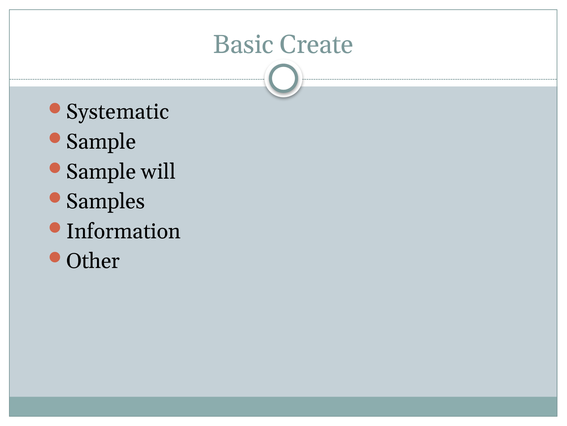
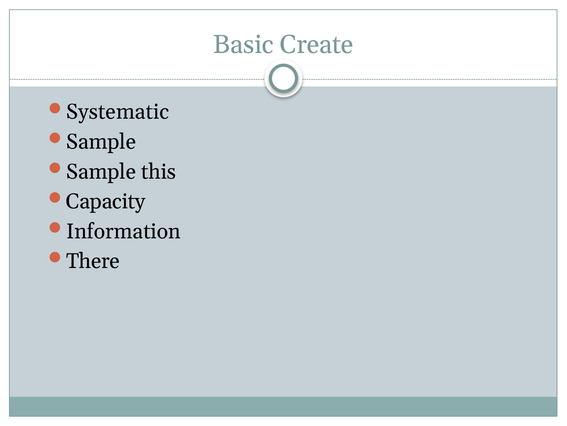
will: will -> this
Samples: Samples -> Capacity
Other: Other -> There
